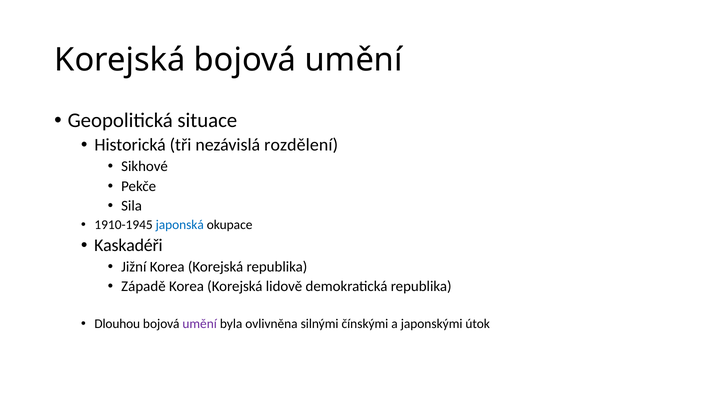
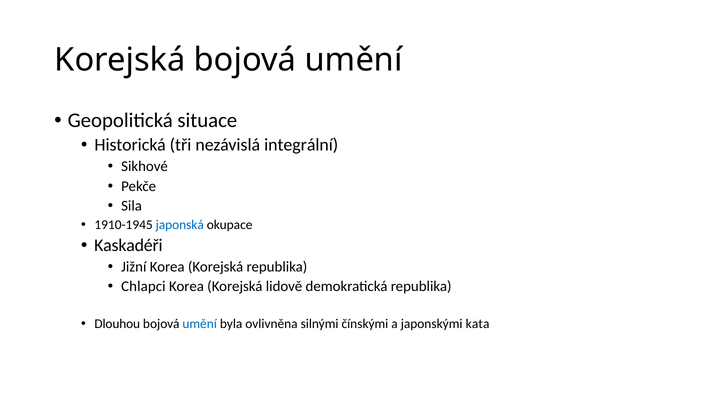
rozdělení: rozdělení -> integrální
Západě: Západě -> Chlapci
umění at (200, 324) colour: purple -> blue
útok: útok -> kata
